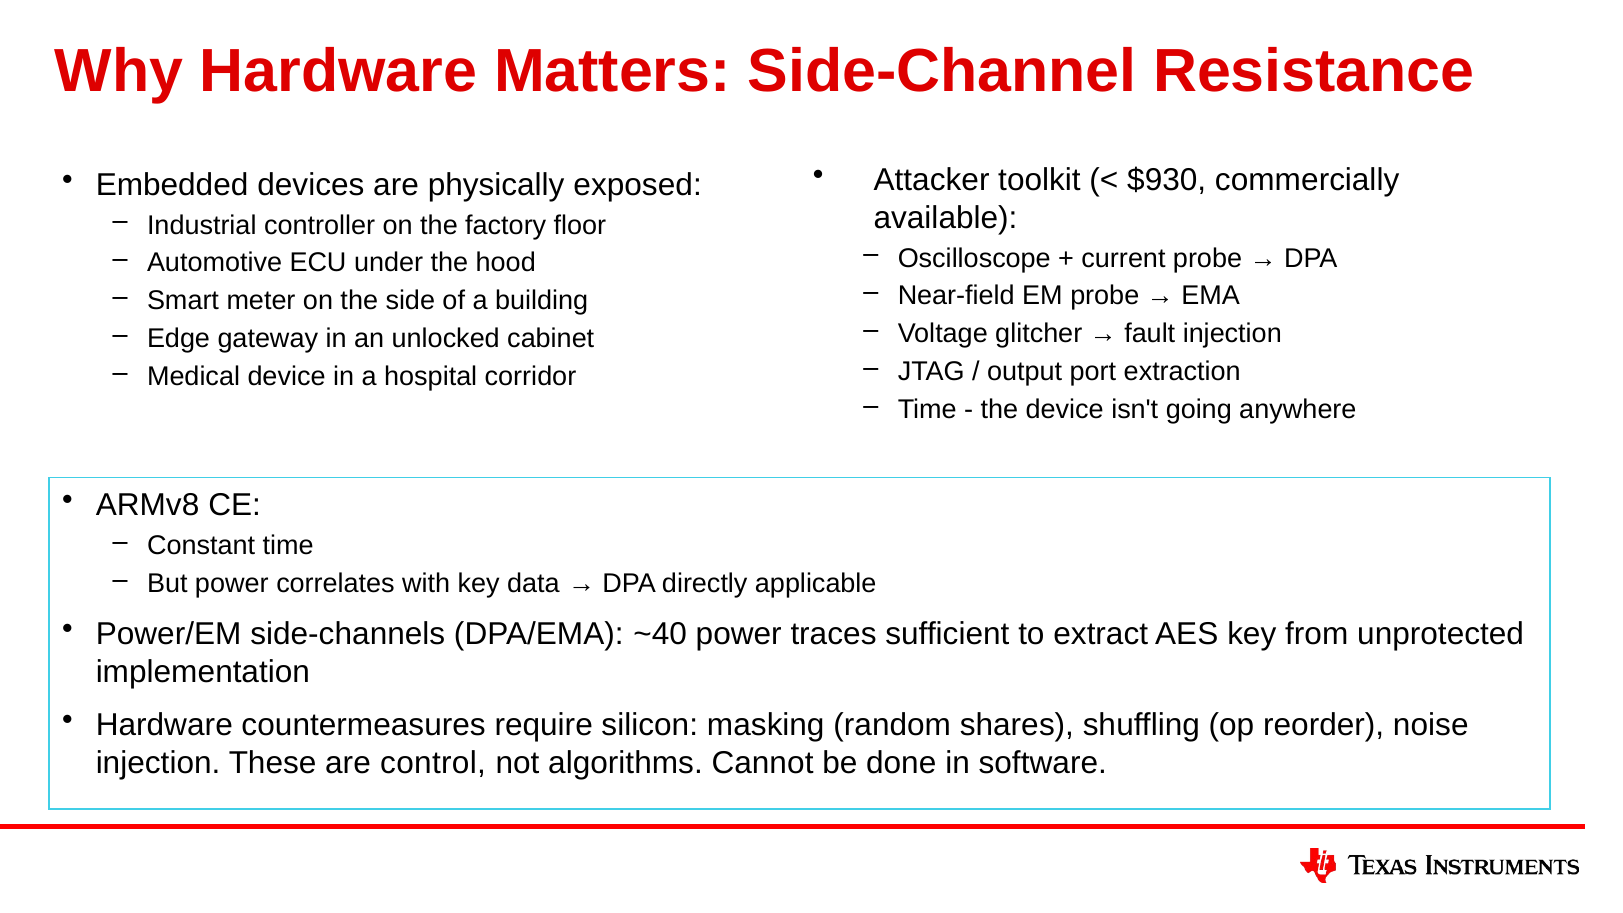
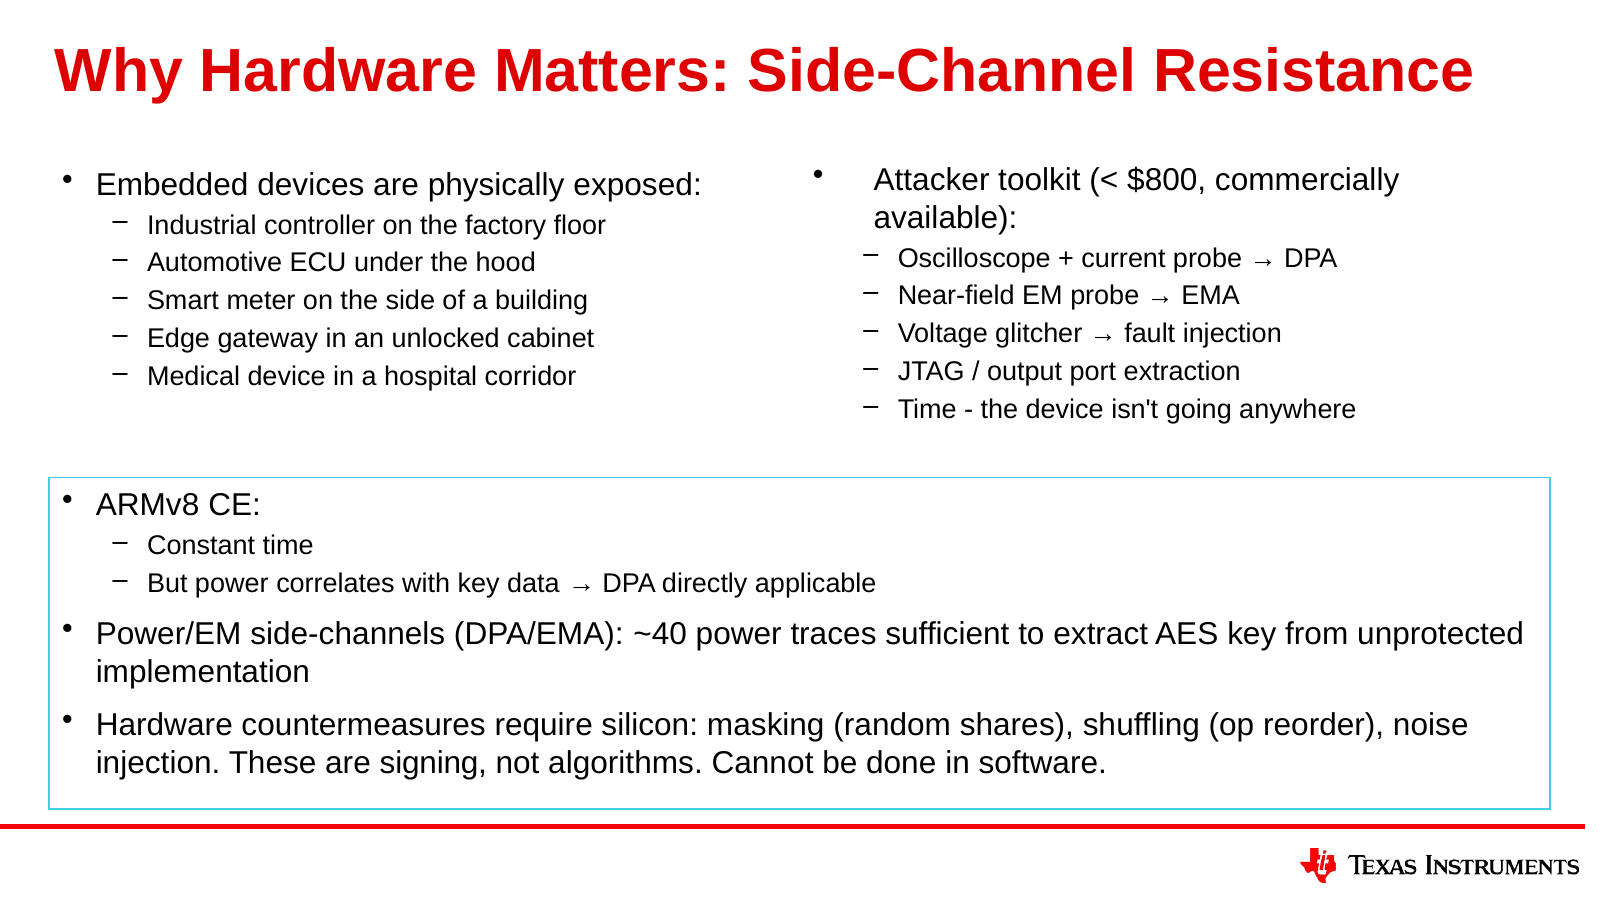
$930: $930 -> $800
control: control -> signing
